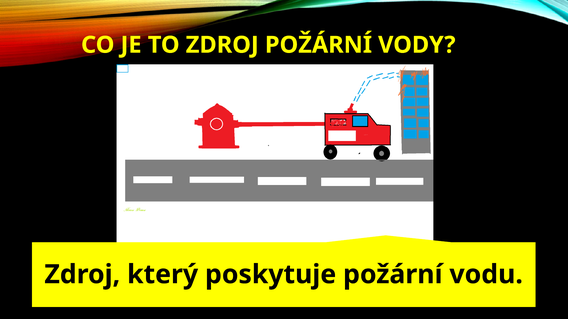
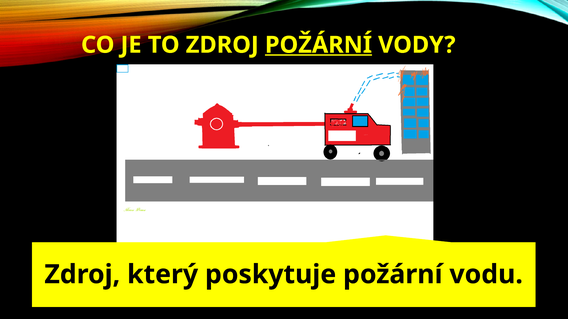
POŽÁRNÍ at (318, 45) underline: none -> present
